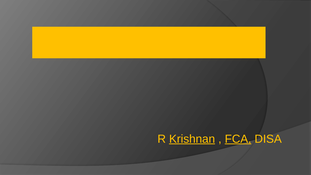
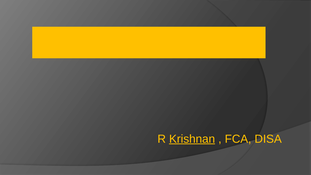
FCA underline: present -> none
